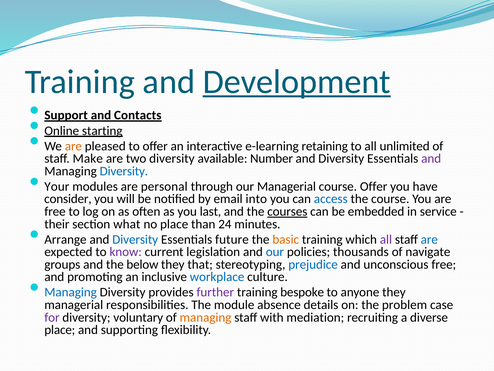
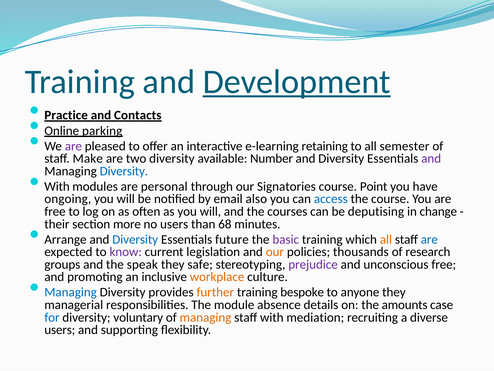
Support: Support -> Practice
starting: starting -> parking
are at (73, 146) colour: orange -> purple
unlimited: unlimited -> semester
Your at (57, 186): Your -> With
our Managerial: Managerial -> Signatories
course Offer: Offer -> Point
consider: consider -> ongoing
into: into -> also
as you last: last -> will
courses underline: present -> none
embedded: embedded -> deputising
service: service -> change
what: what -> more
no place: place -> users
24: 24 -> 68
basic colour: orange -> purple
all at (386, 239) colour: purple -> orange
our at (275, 252) colour: blue -> orange
navigate: navigate -> research
below: below -> speak
that: that -> safe
prejudice colour: blue -> purple
workplace colour: blue -> orange
further colour: purple -> orange
problem: problem -> amounts
for colour: purple -> blue
place at (60, 329): place -> users
